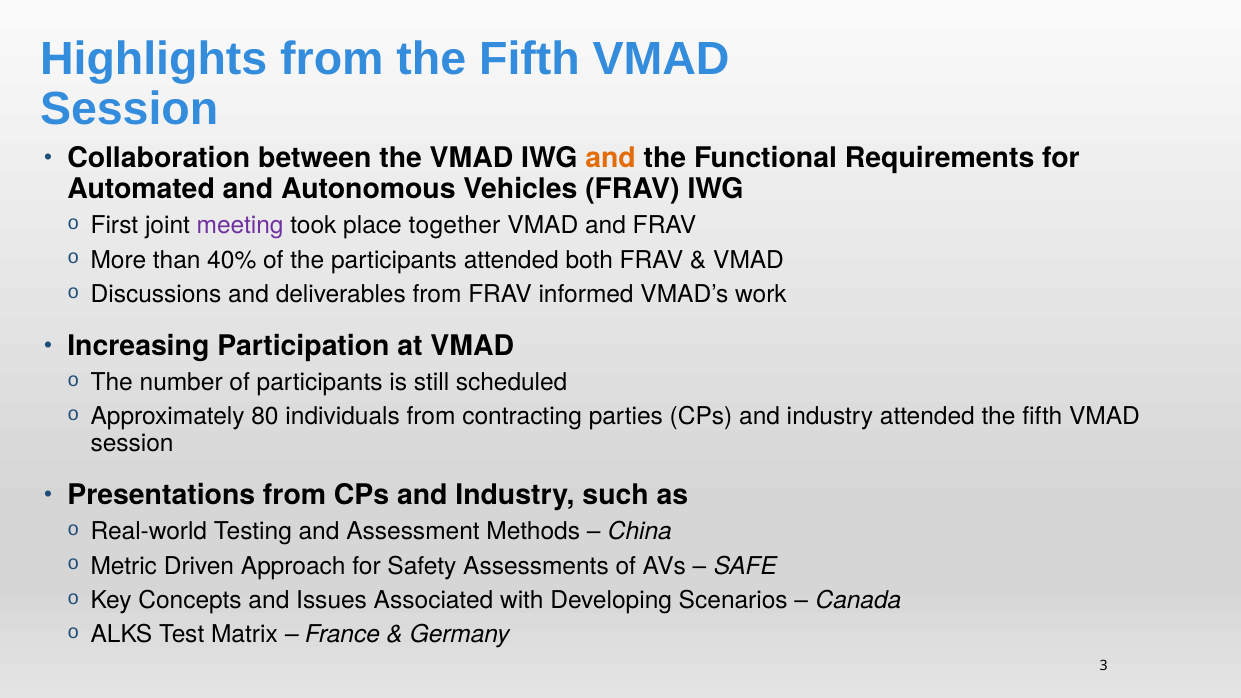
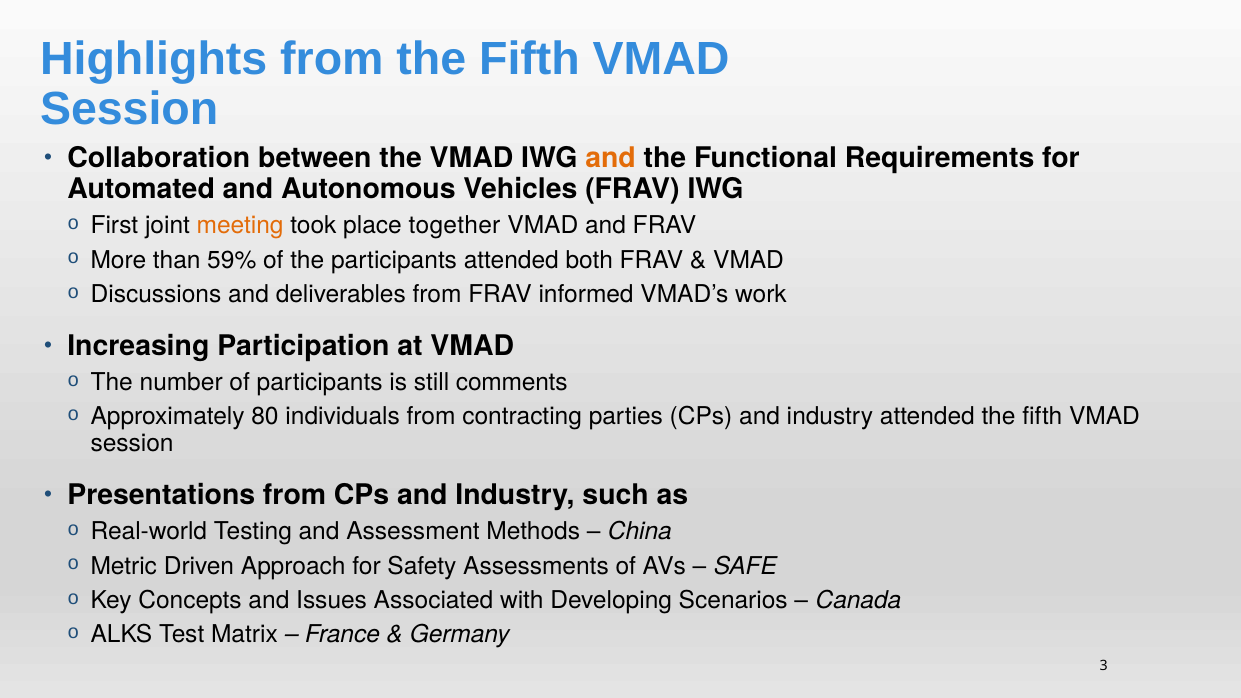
meeting colour: purple -> orange
40%: 40% -> 59%
scheduled: scheduled -> comments
